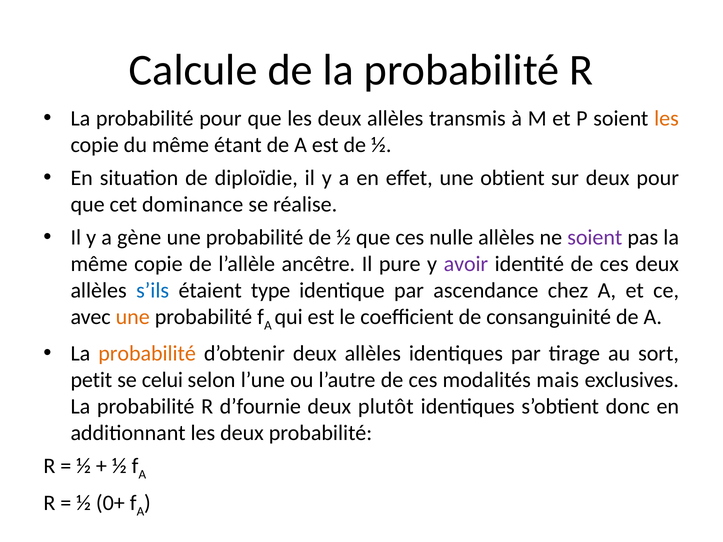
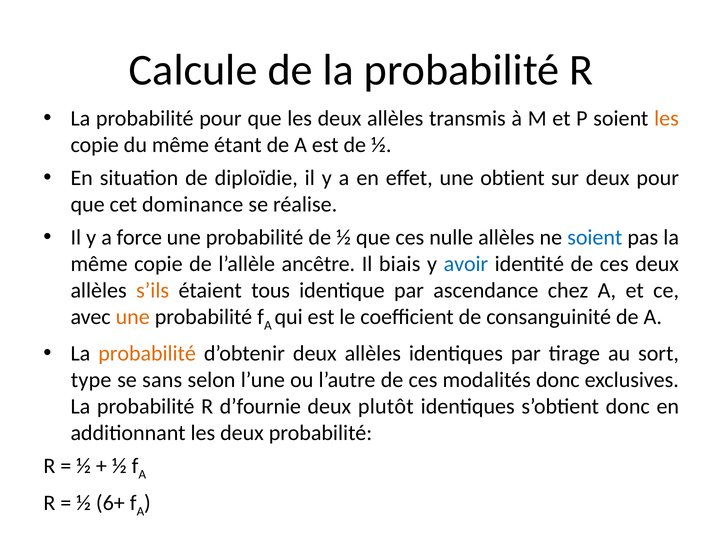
gène: gène -> force
soient at (595, 238) colour: purple -> blue
pure: pure -> biais
avoir colour: purple -> blue
s’ils colour: blue -> orange
type: type -> tous
petit: petit -> type
celui: celui -> sans
modalités mais: mais -> donc
0+: 0+ -> 6+
